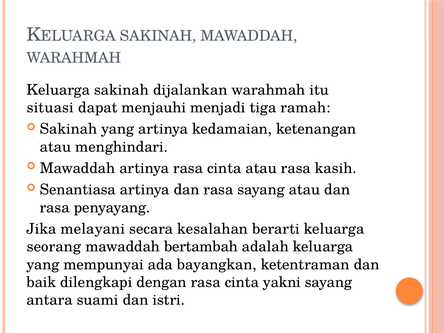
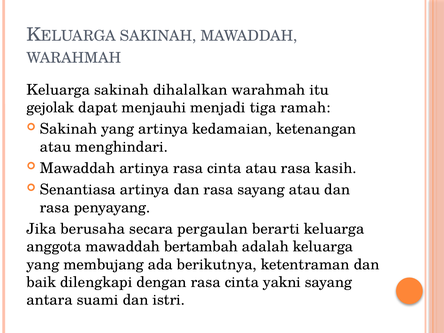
dijalankan: dijalankan -> dihalalkan
situasi: situasi -> gejolak
melayani: melayani -> berusaha
kesalahan: kesalahan -> pergaulan
seorang: seorang -> anggota
mempunyai: mempunyai -> membujang
bayangkan: bayangkan -> berikutnya
